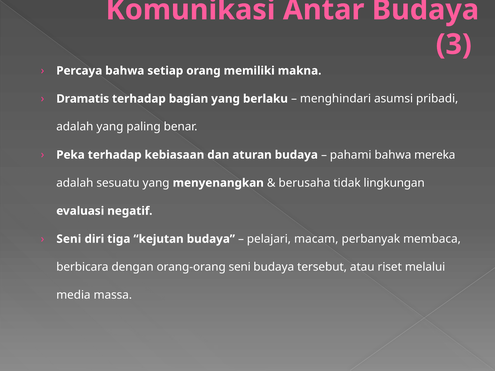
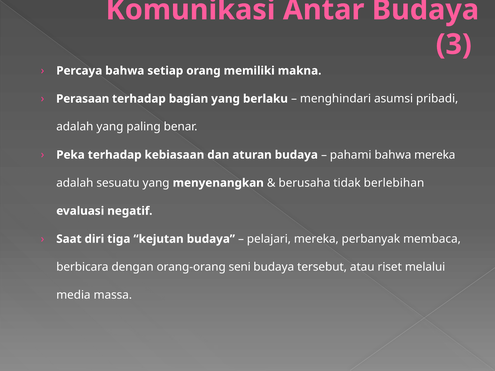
Dramatis: Dramatis -> Perasaan
lingkungan: lingkungan -> berlebihan
Seni at (69, 239): Seni -> Saat
pelajari macam: macam -> mereka
